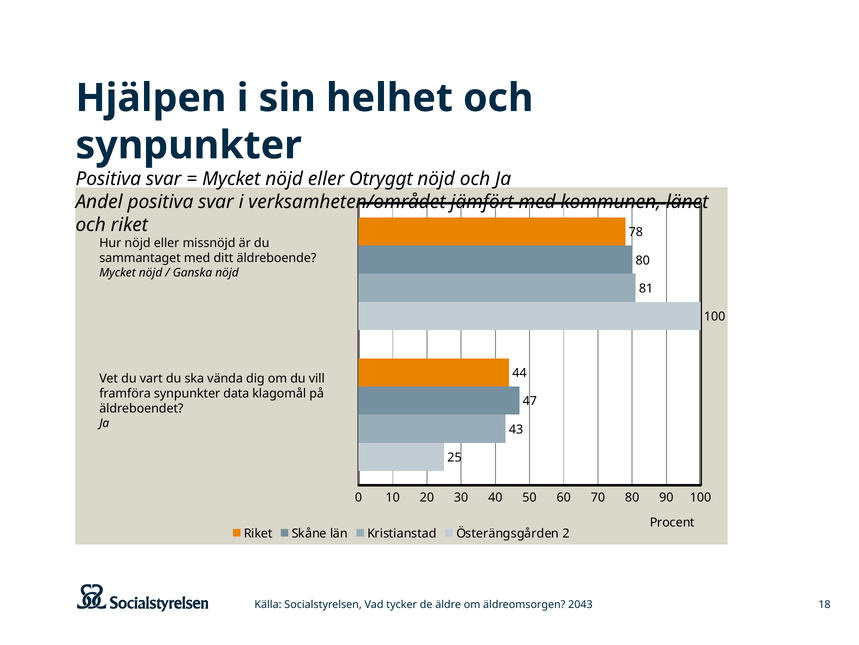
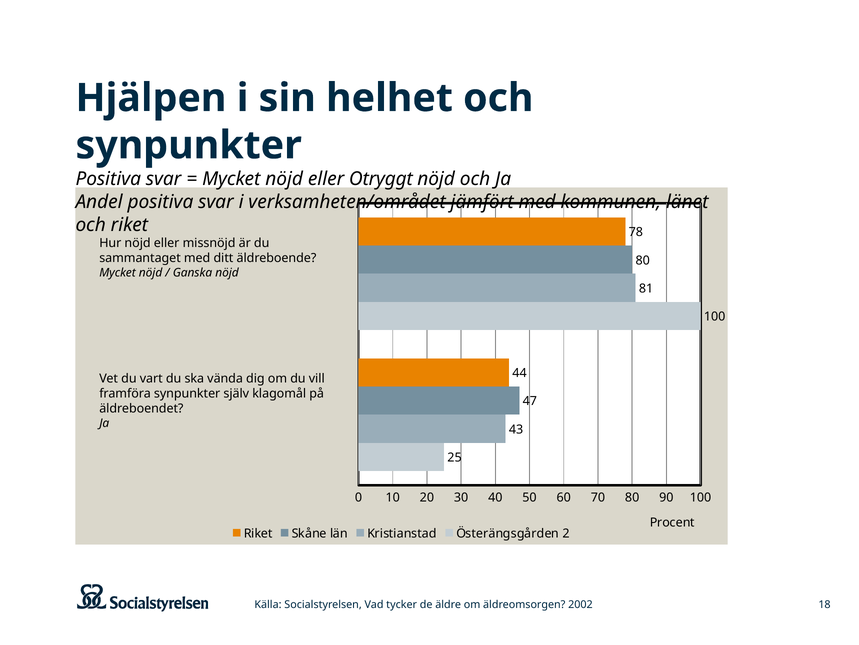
data: data -> själv
2043: 2043 -> 2002
